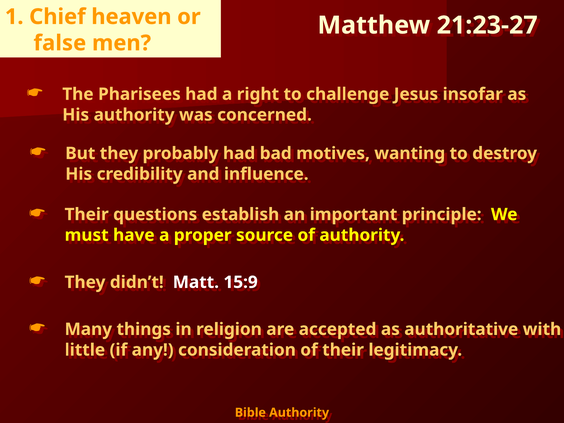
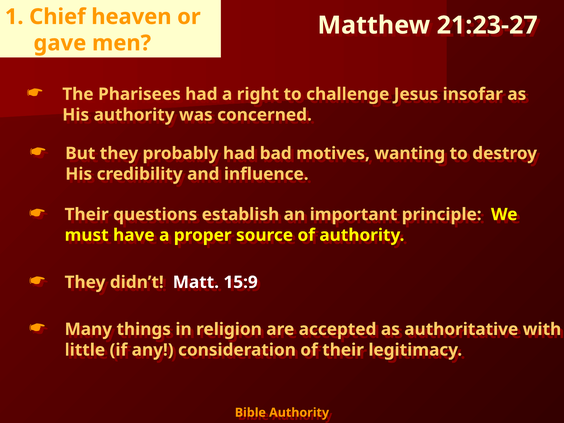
false: false -> gave
